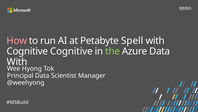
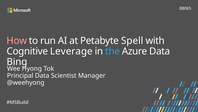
Cognitive Cognitive: Cognitive -> Leverage
the colour: light green -> light blue
With at (17, 61): With -> Bing
